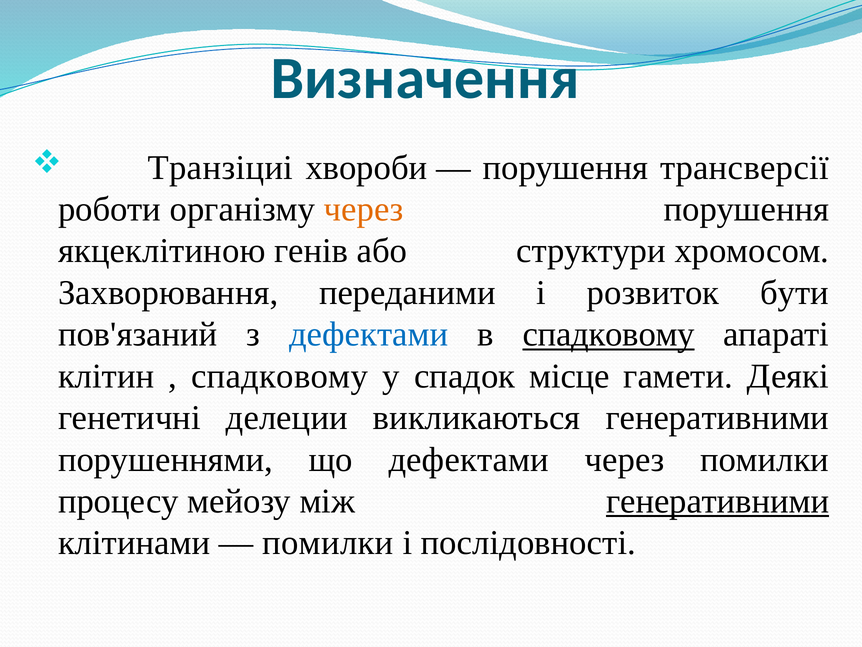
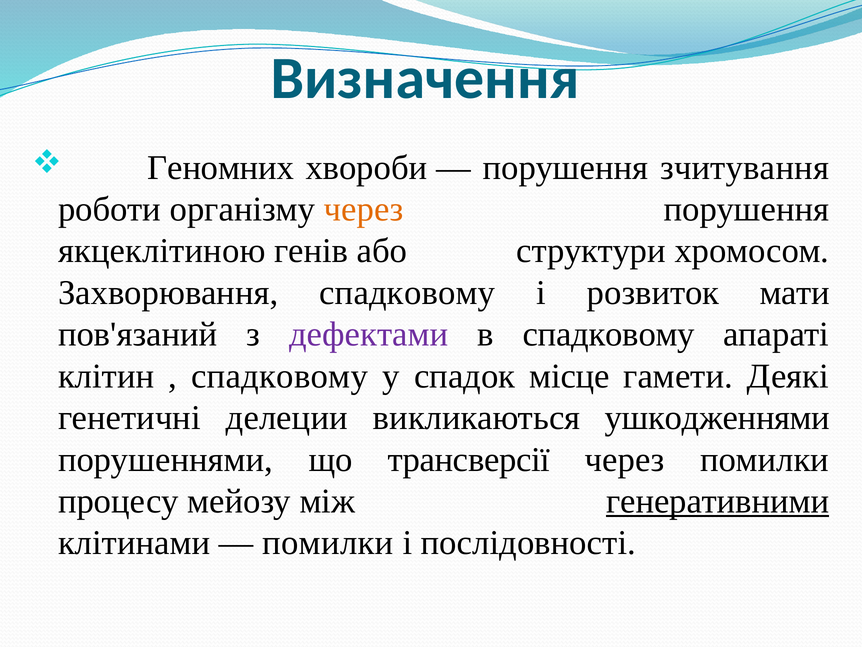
Транзіциі: Транзіциі -> Геномних
трансверсії: трансверсії -> зчитування
Захворювання переданими: переданими -> спадковому
бути: бути -> мати
дефектами at (369, 334) colour: blue -> purple
спадковому at (609, 334) underline: present -> none
викликаються генеративними: генеративними -> ушкодженнями
що дефектами: дефектами -> трансверсії
